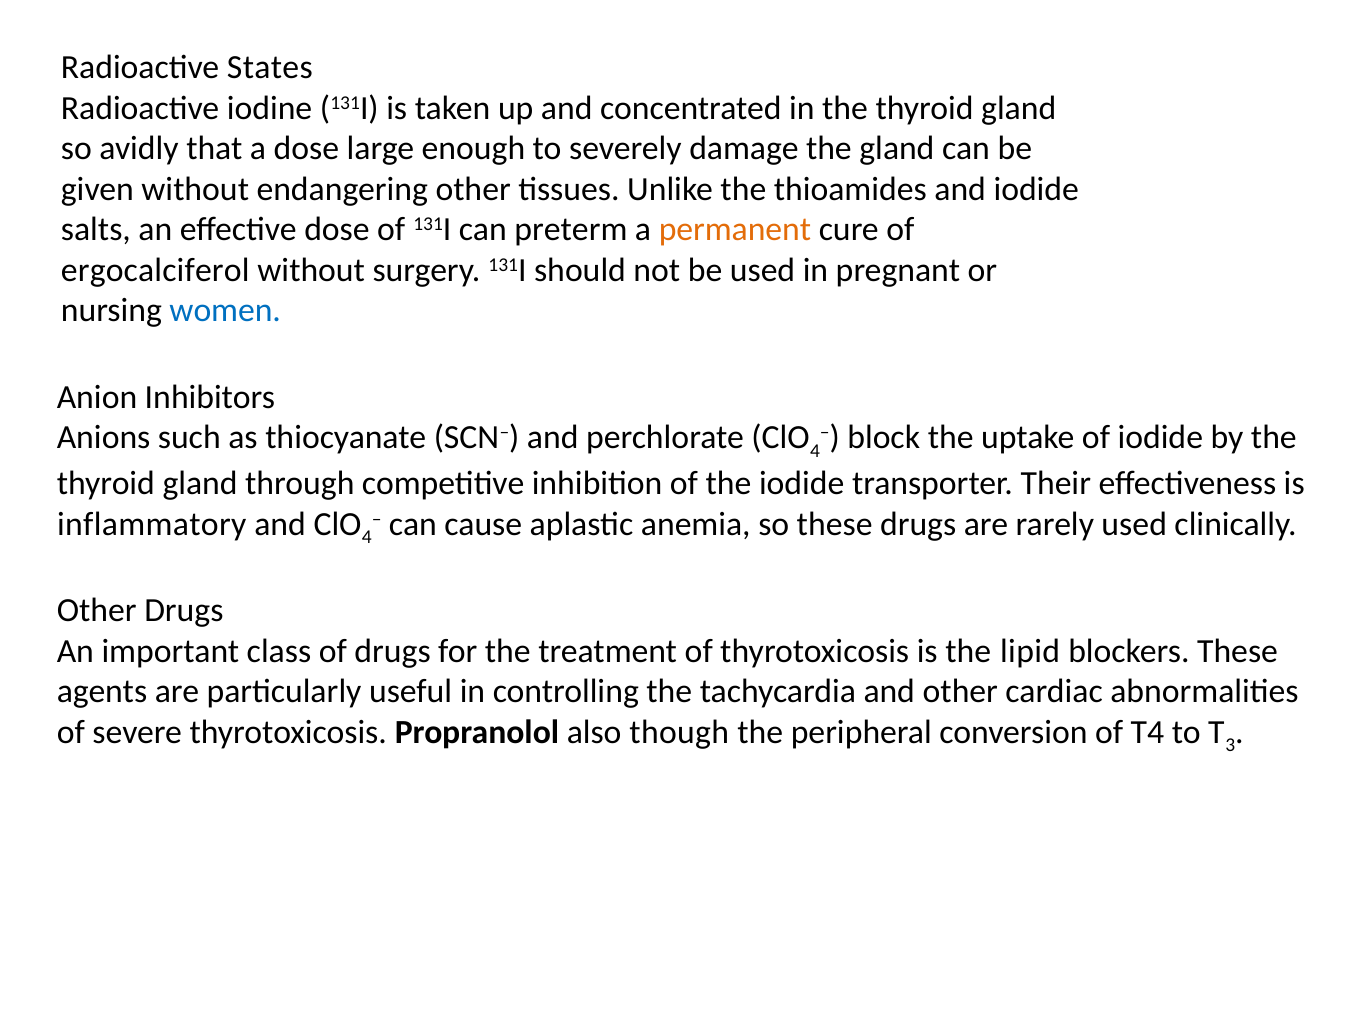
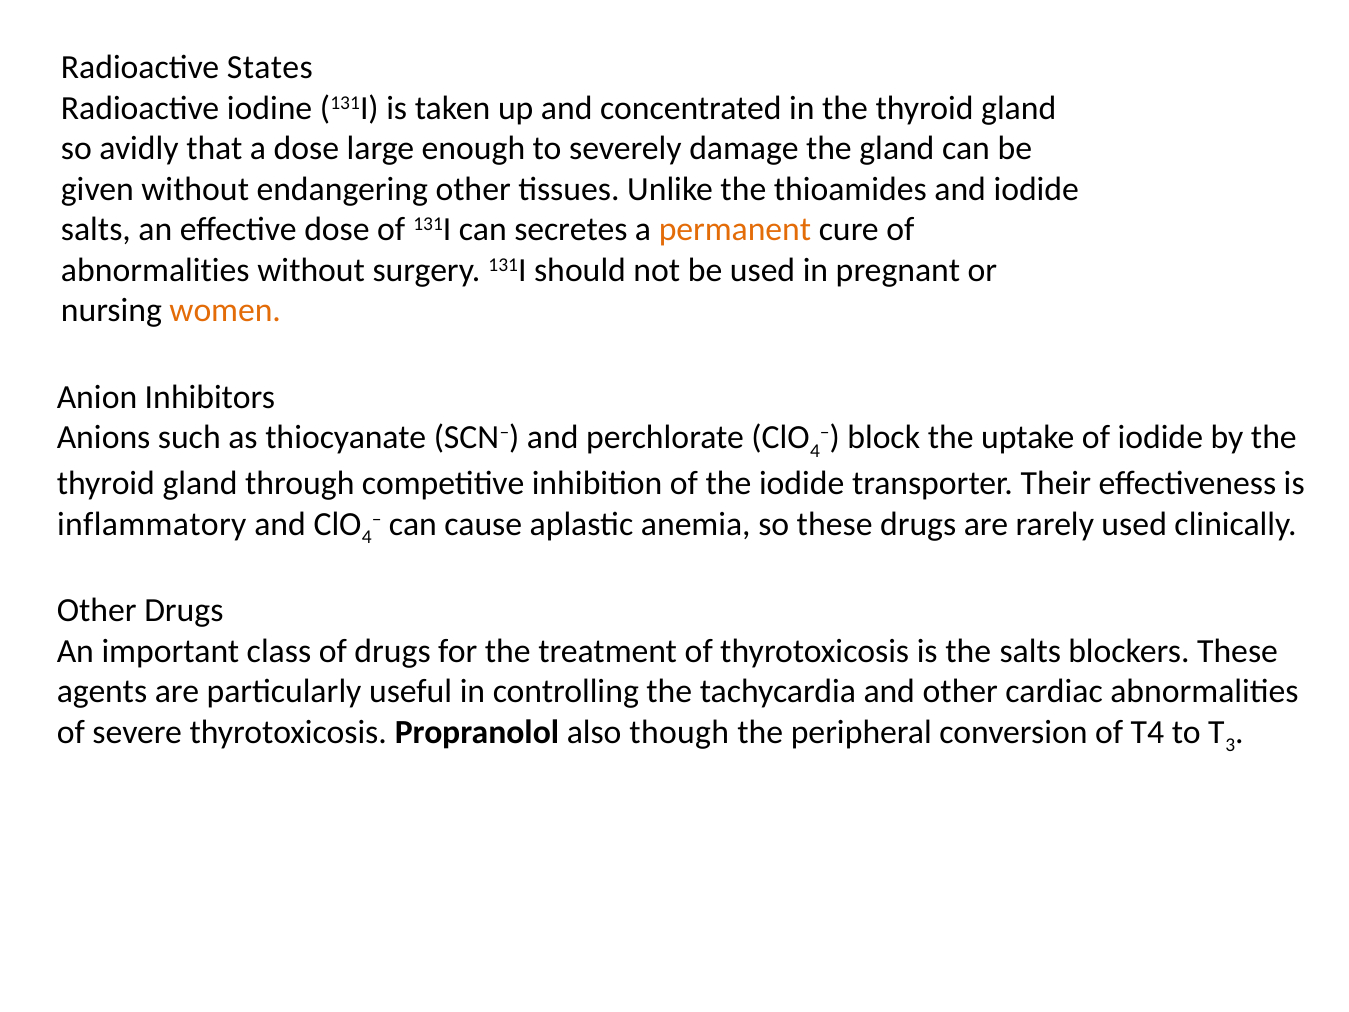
preterm: preterm -> secretes
ergocalciferol at (155, 270): ergocalciferol -> abnormalities
women colour: blue -> orange
the lipid: lipid -> salts
